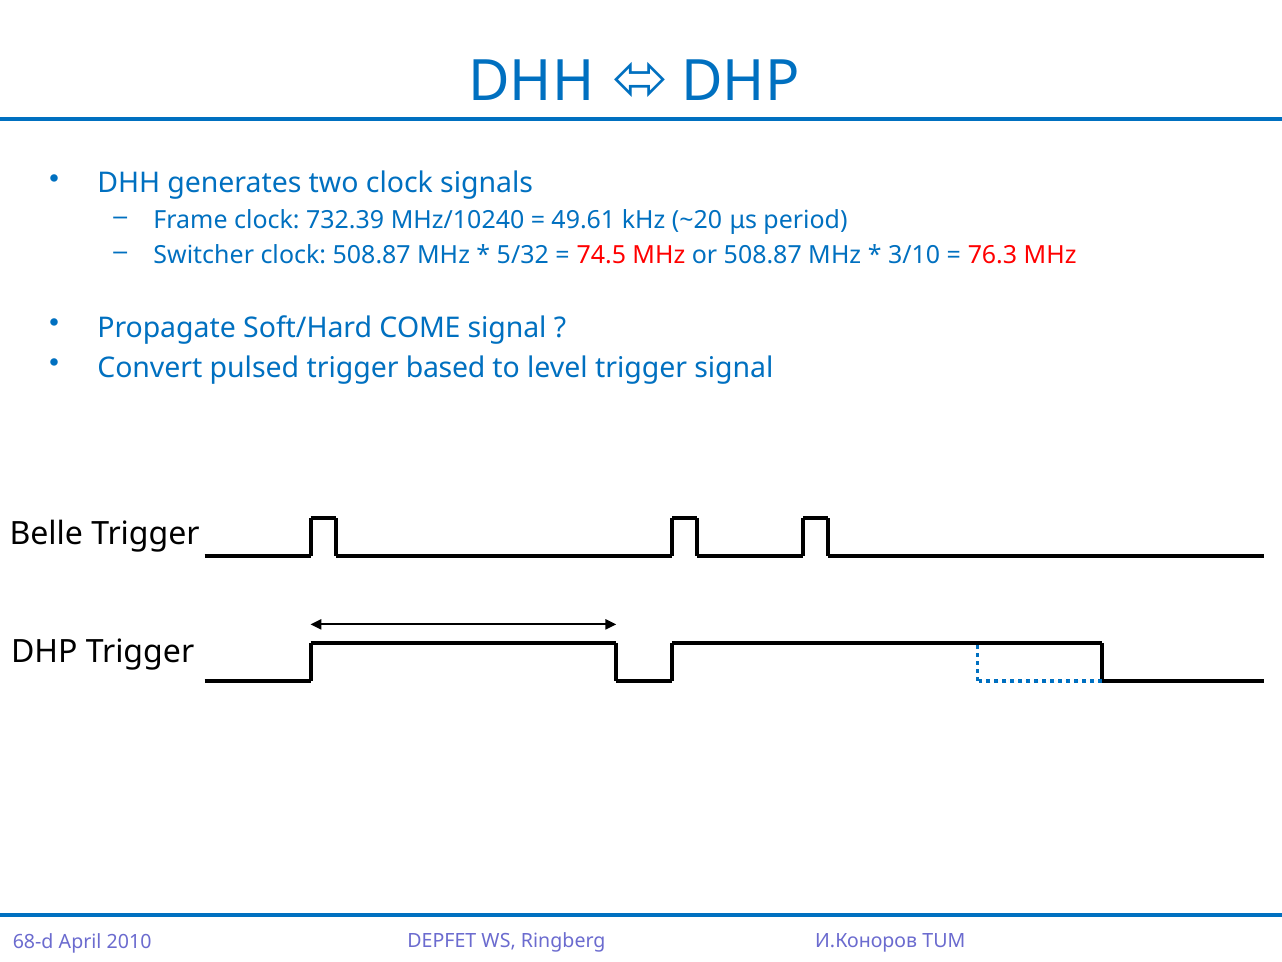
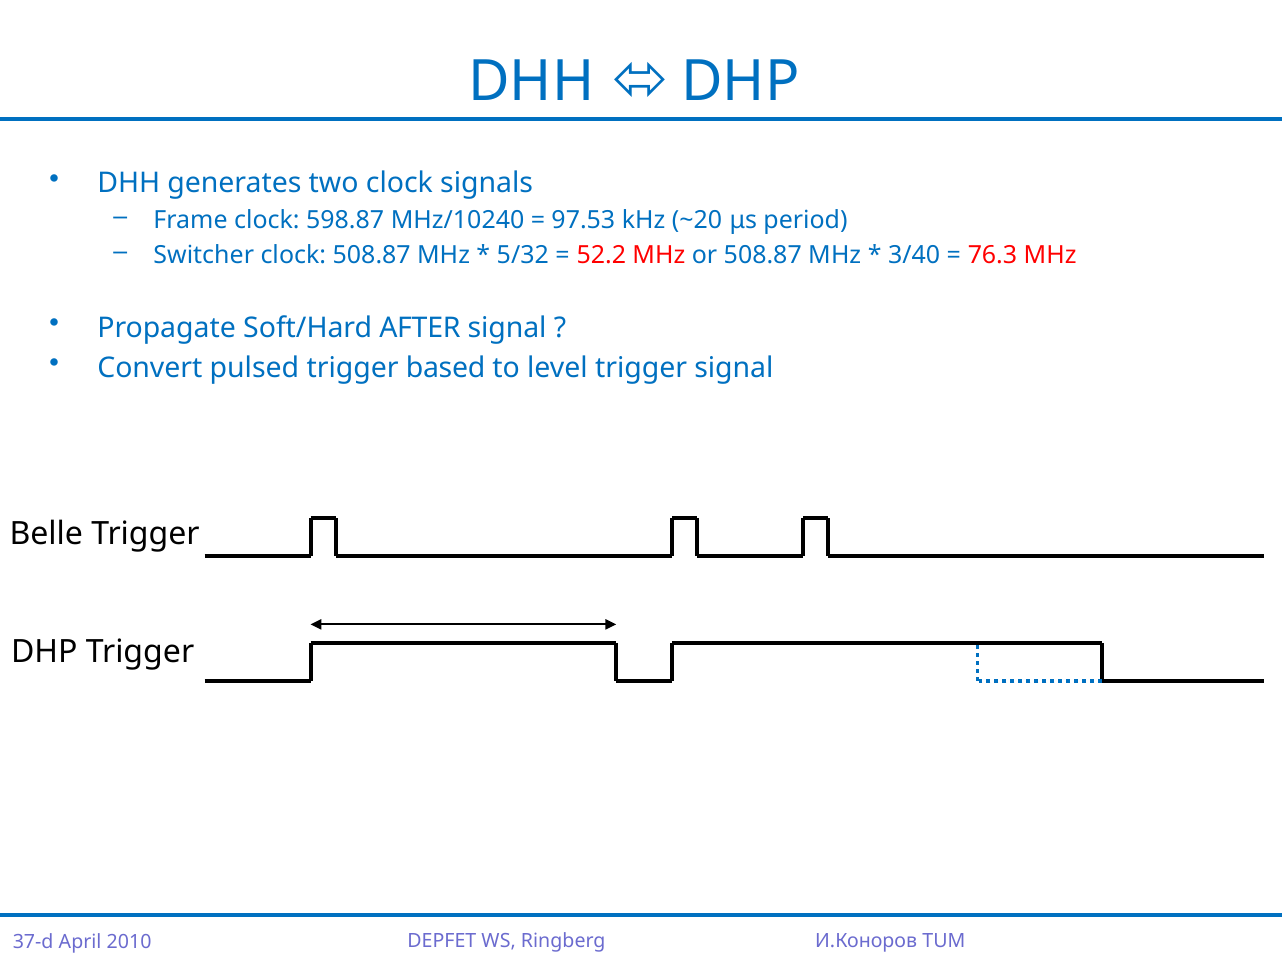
732.39: 732.39 -> 598.87
49.61: 49.61 -> 97.53
74.5: 74.5 -> 52.2
3/10: 3/10 -> 3/40
COME: COME -> AFTER
68-d: 68-d -> 37-d
